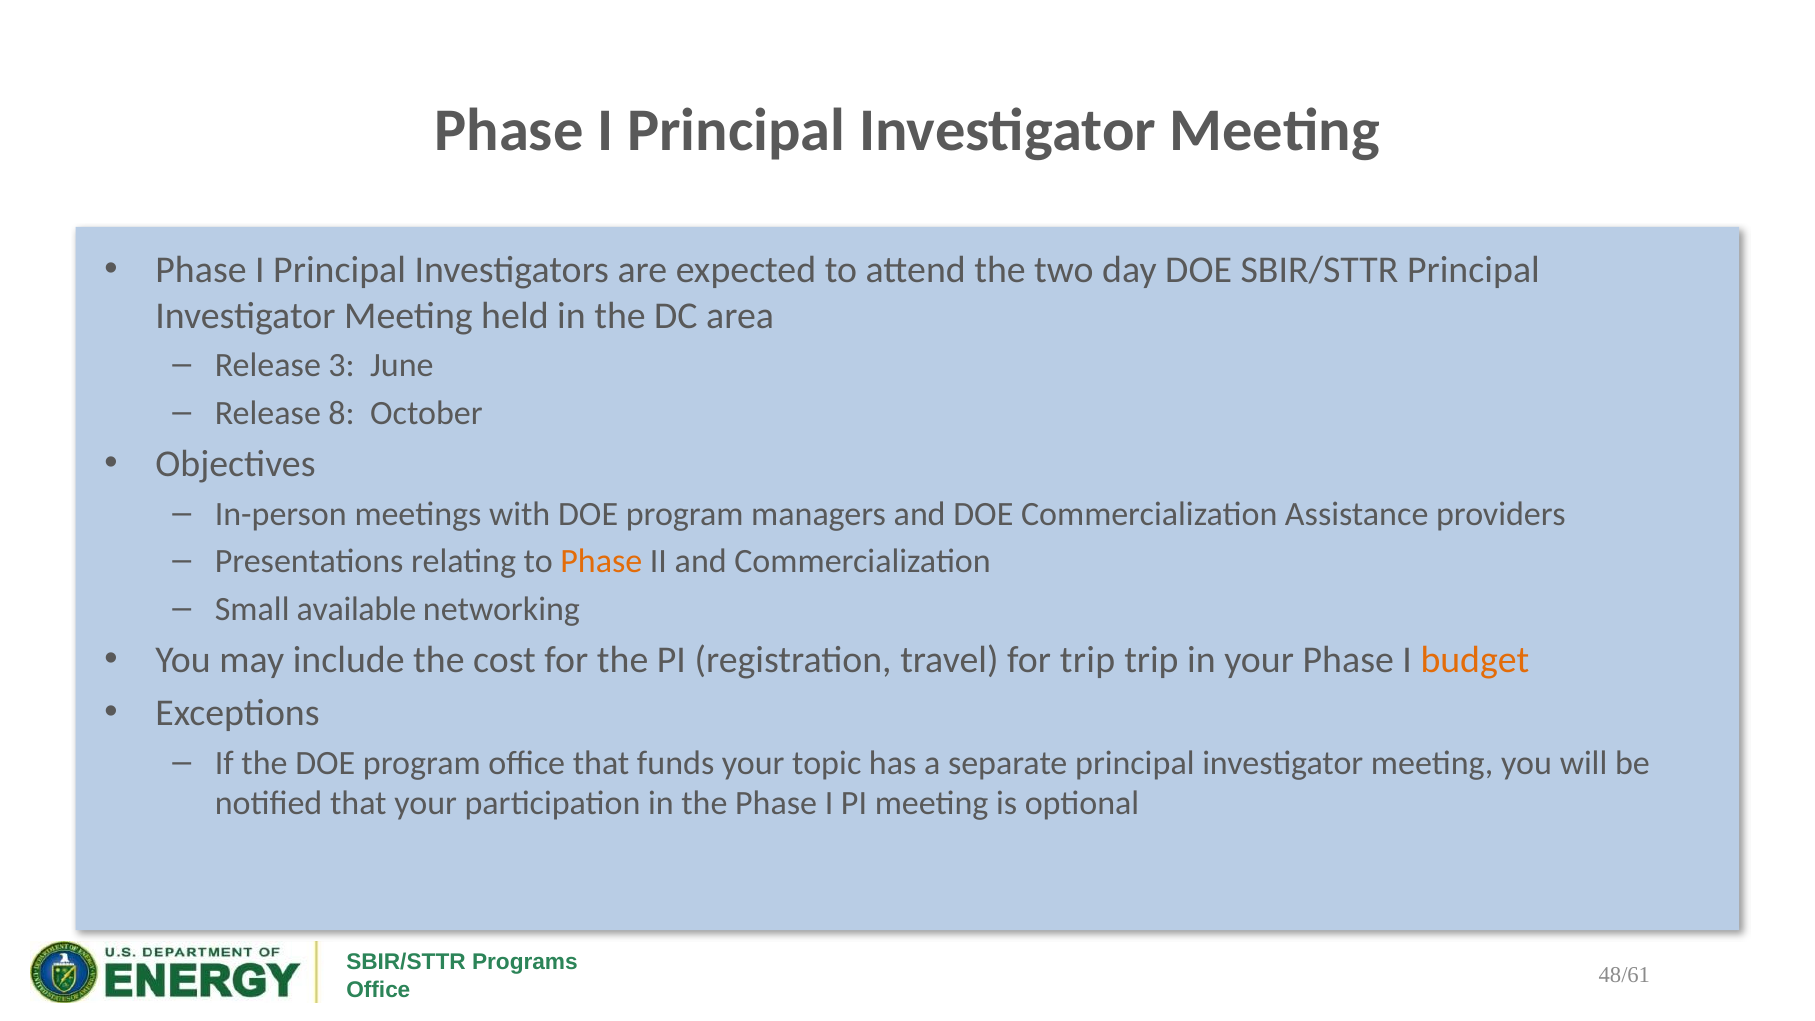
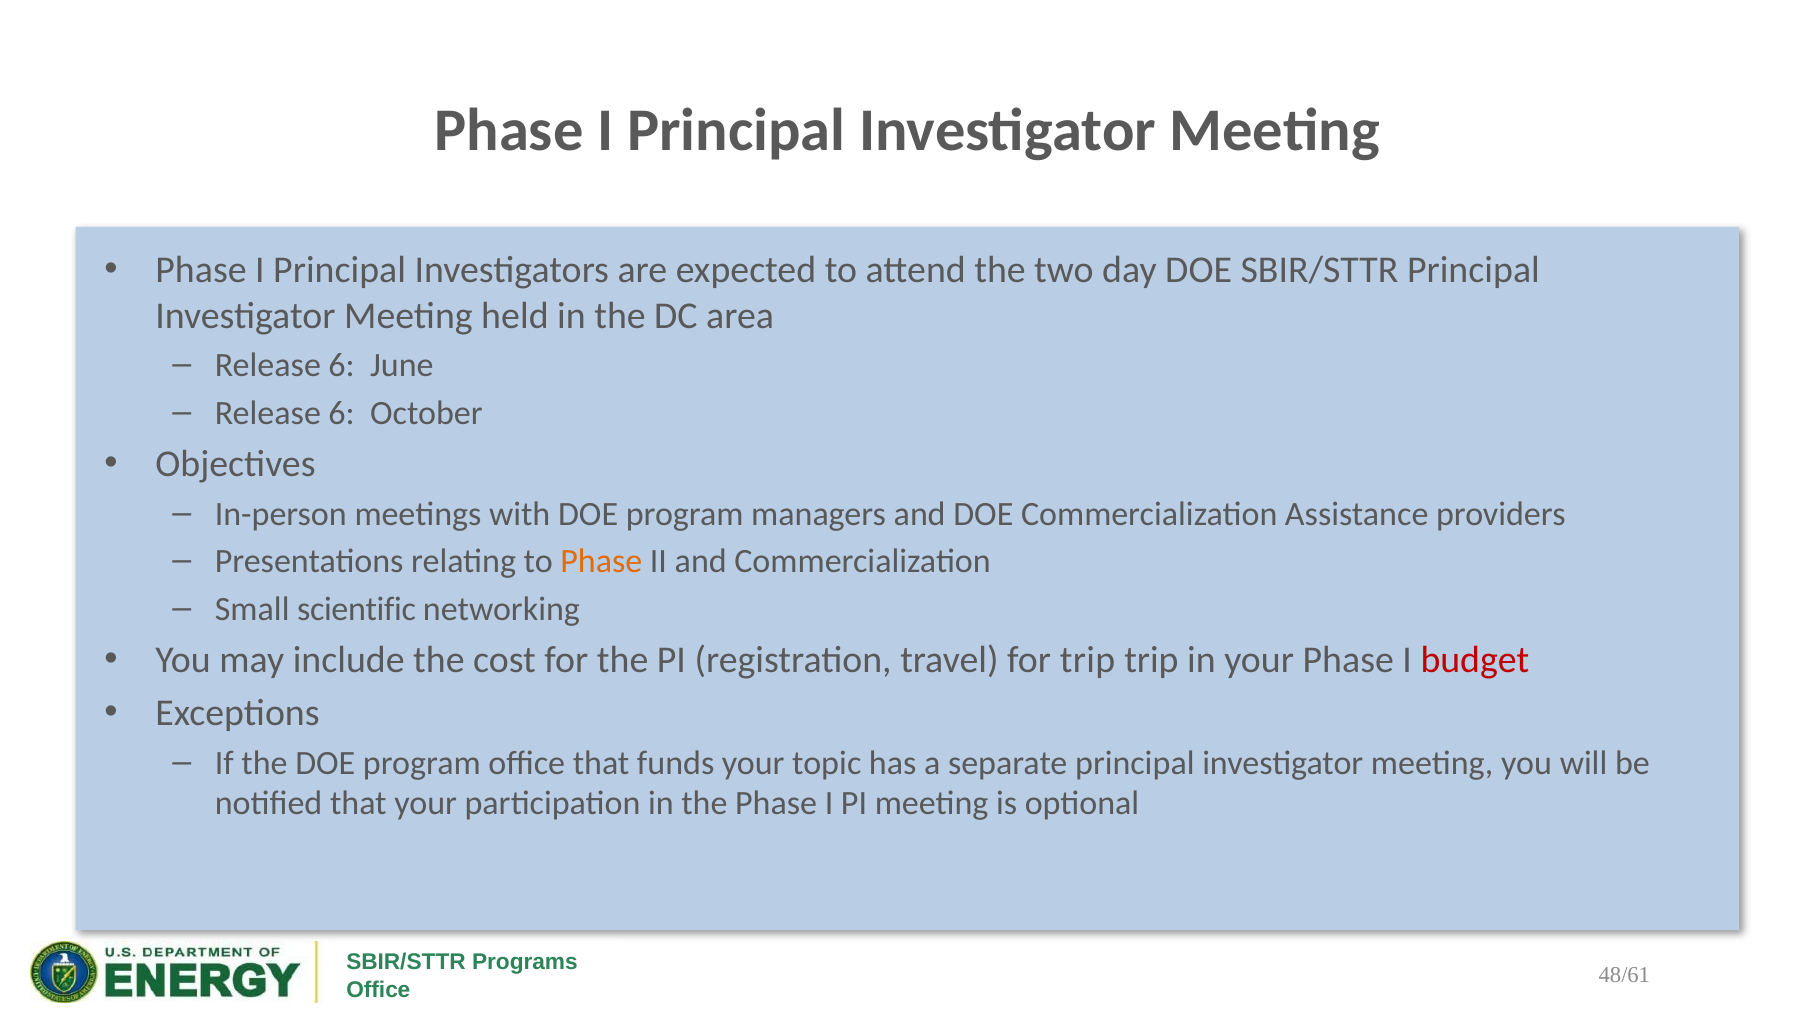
3 at (342, 366): 3 -> 6
8 at (342, 413): 8 -> 6
available: available -> scientific
budget colour: orange -> red
